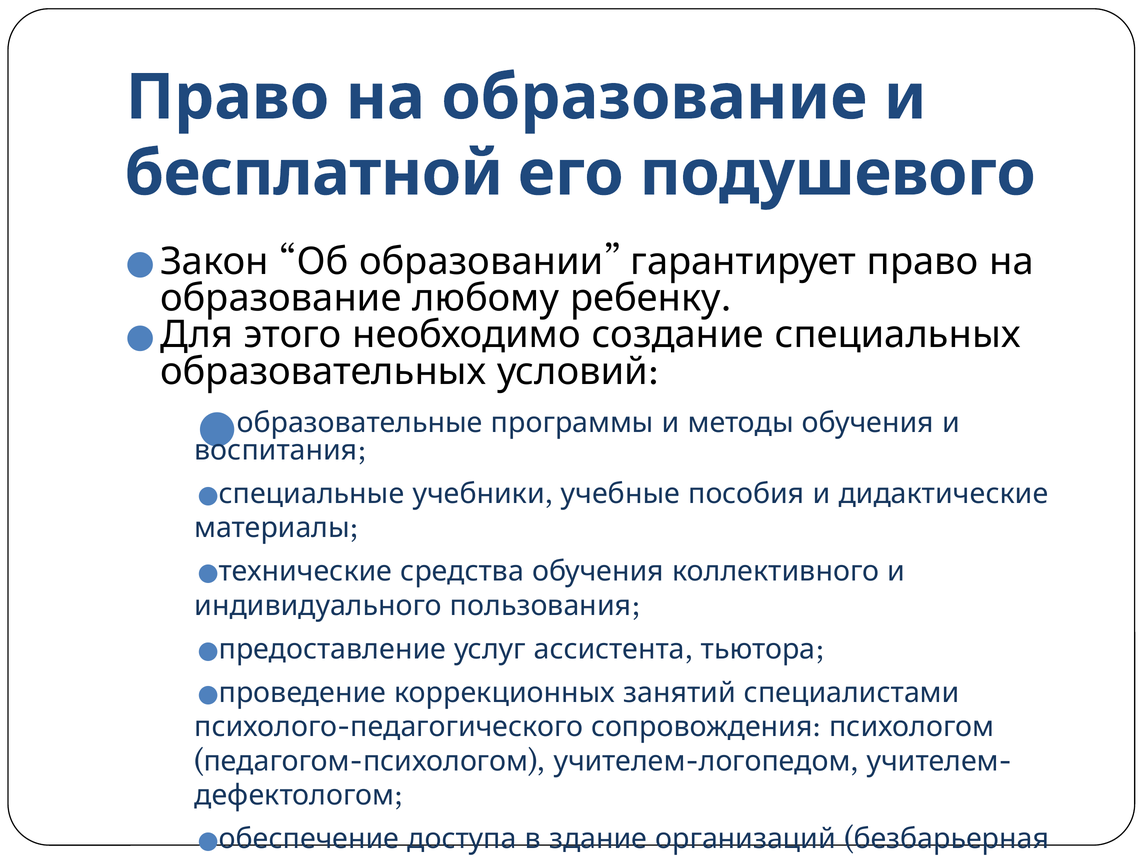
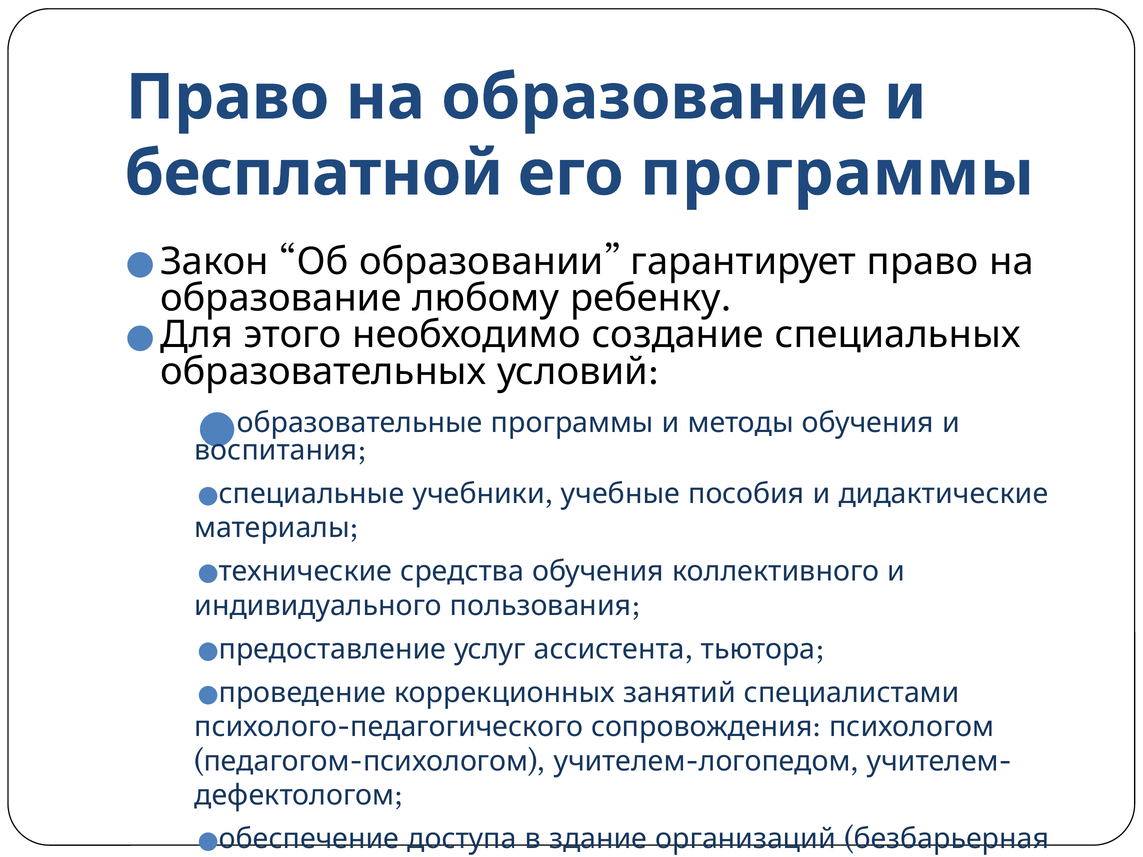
его подушевого: подушевого -> программы
